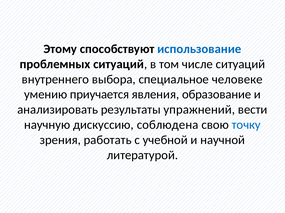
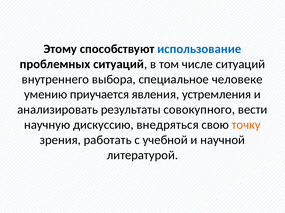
образование: образование -> устремления
упражнений: упражнений -> совокупного
соблюдена: соблюдена -> внедряться
точку colour: blue -> orange
